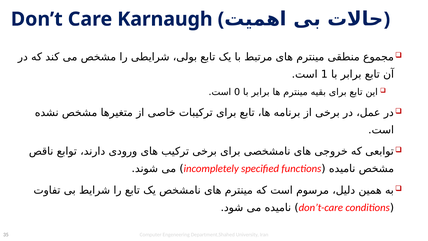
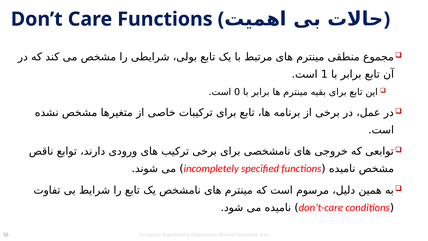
Care Karnaugh: Karnaugh -> Functions
